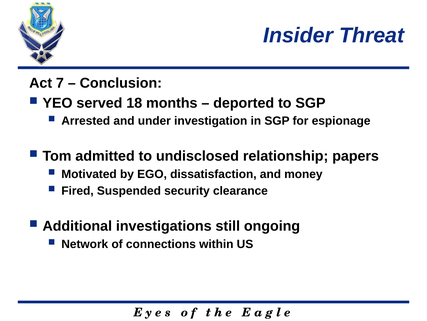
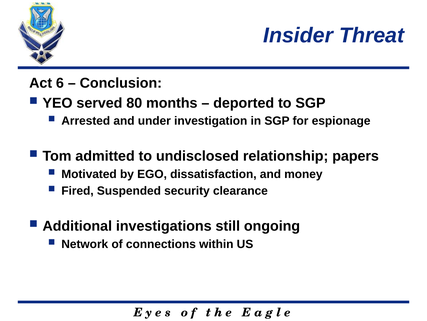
7: 7 -> 6
18: 18 -> 80
